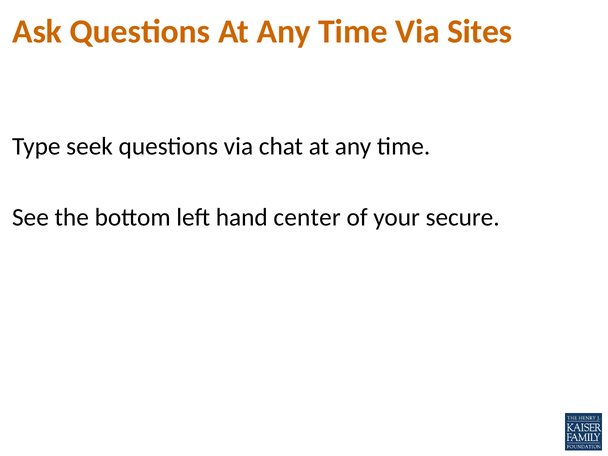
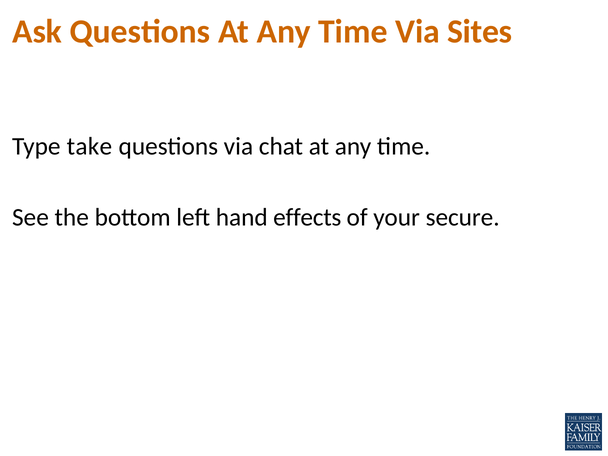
seek: seek -> take
center: center -> effects
